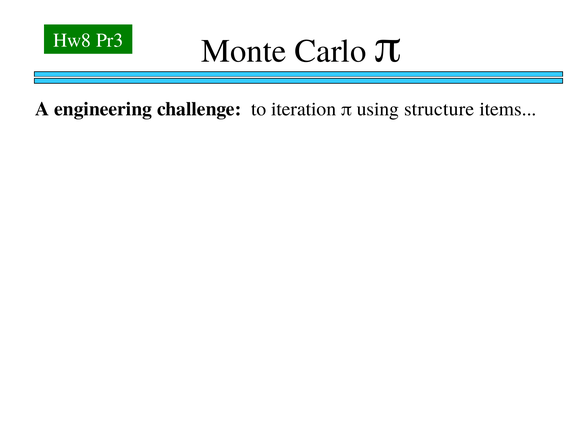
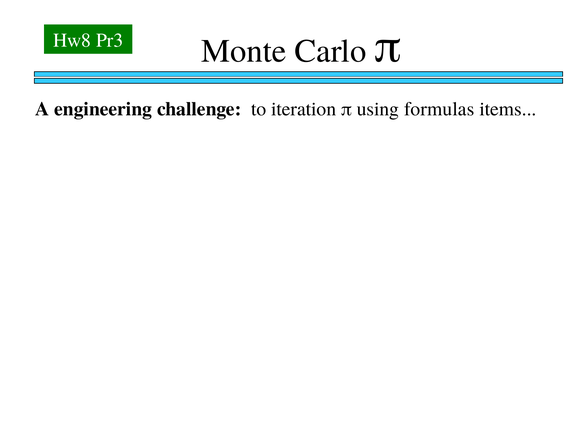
structure: structure -> formulas
